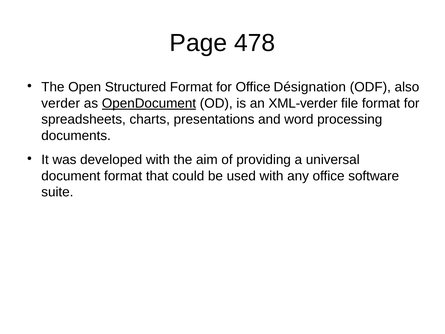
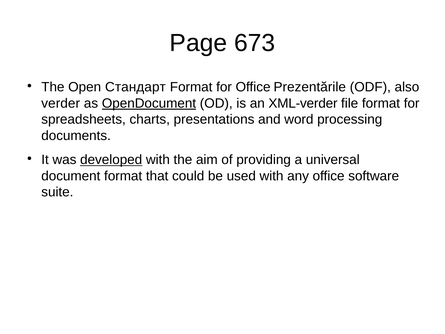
478: 478 -> 673
Structured: Structured -> Стандарт
Désignation: Désignation -> Prezentările
developed underline: none -> present
